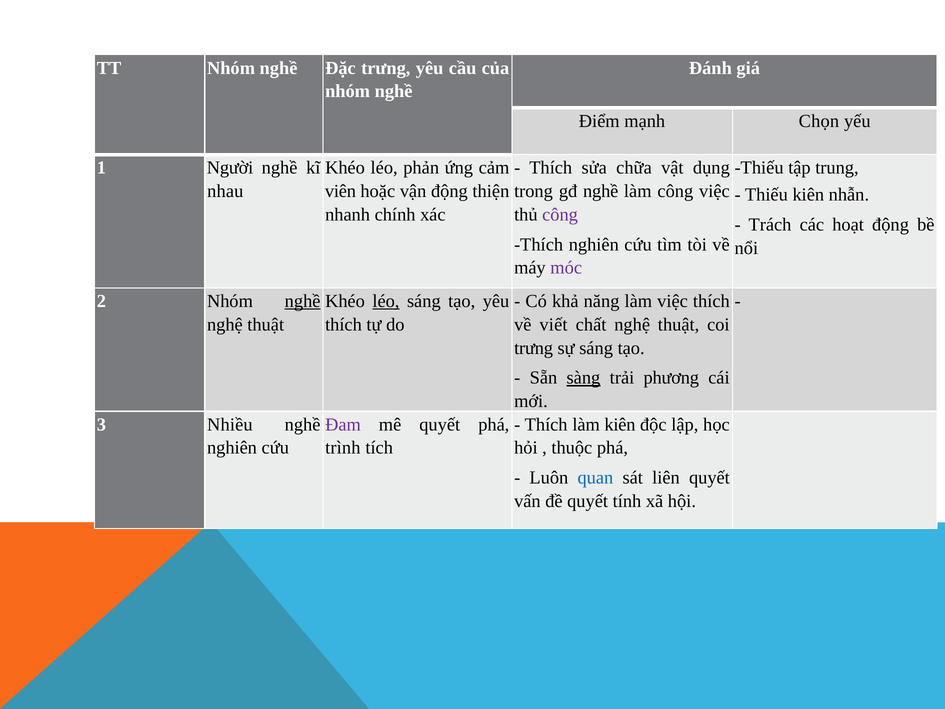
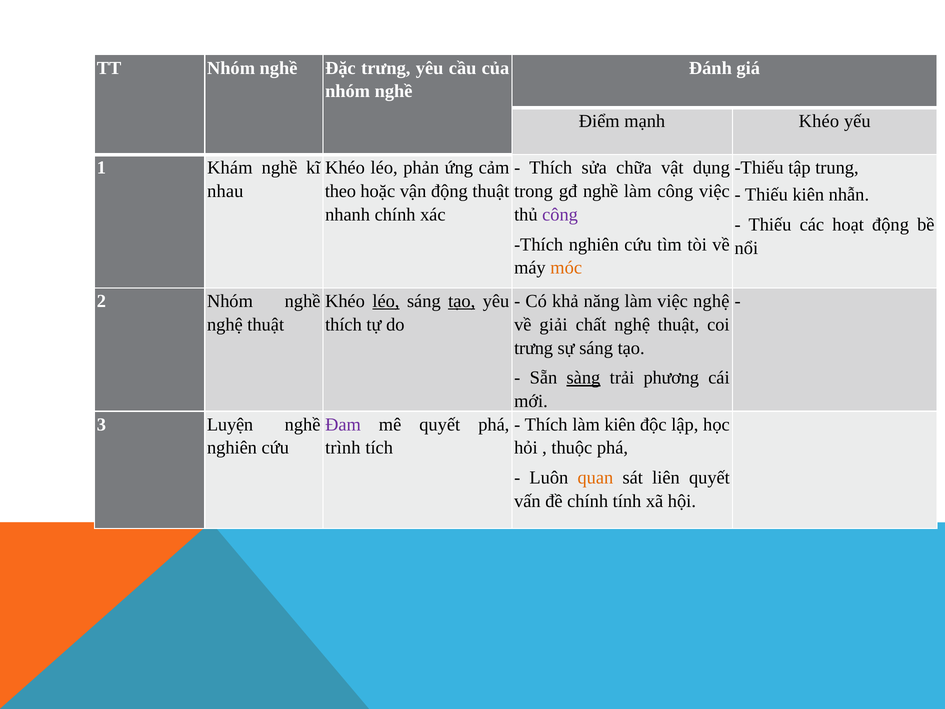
mạnh Chọn: Chọn -> Khéo
Người: Người -> Khám
viên: viên -> theo
động thiện: thiện -> thuật
Trách at (770, 225): Trách -> Thiếu
móc colour: purple -> orange
nghề at (303, 301) underline: present -> none
tạo at (462, 301) underline: none -> present
việc thích: thích -> nghệ
viết: viết -> giải
Nhiều: Nhiều -> Luyện
quan colour: blue -> orange
đề quyết: quyết -> chính
